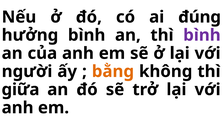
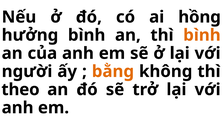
đúng: đúng -> hồng
bình at (202, 35) colour: purple -> orange
giữa: giữa -> theo
